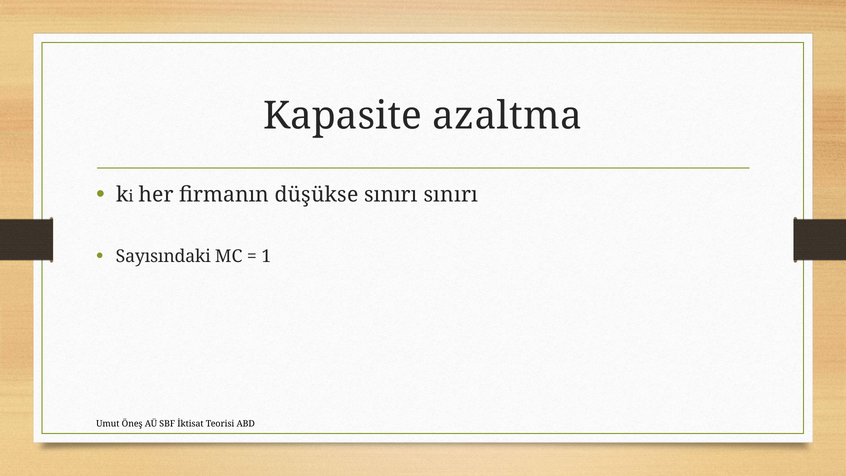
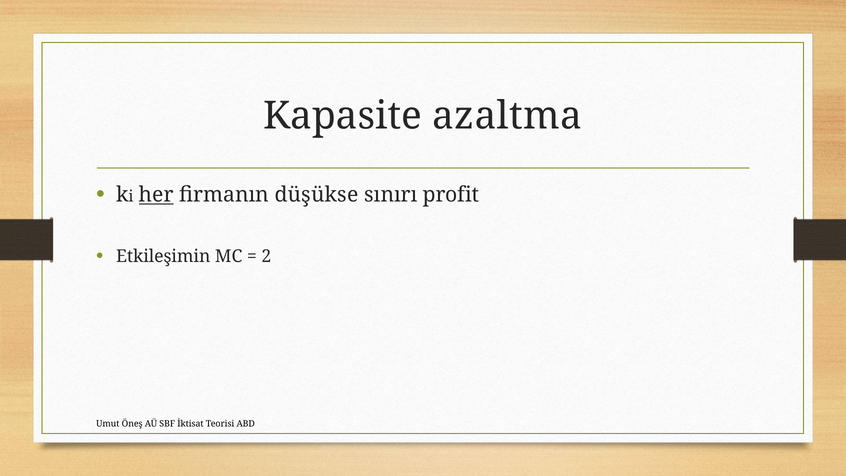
her underline: none -> present
sınırı sınırı: sınırı -> profit
Sayısındaki: Sayısındaki -> Etkileşimin
1: 1 -> 2
